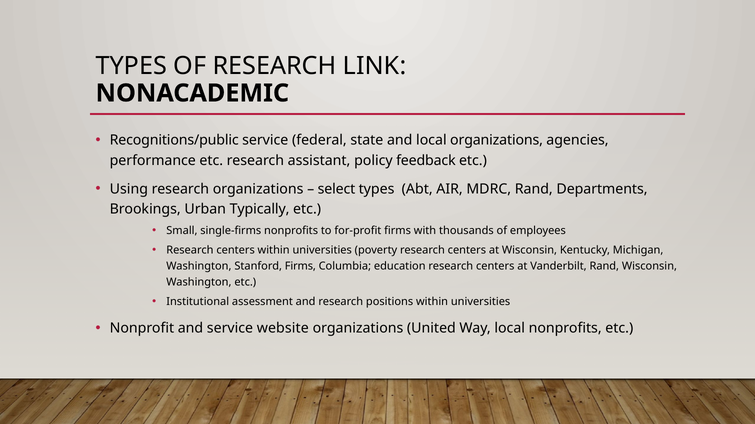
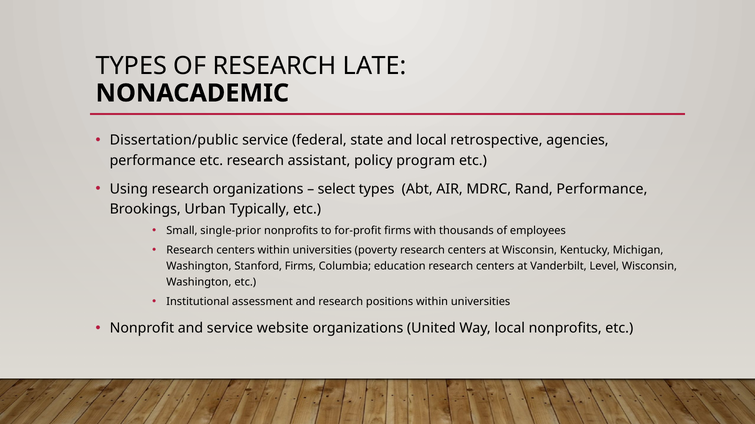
LINK: LINK -> LATE
Recognitions/public: Recognitions/public -> Dissertation/public
local organizations: organizations -> retrospective
feedback: feedback -> program
Rand Departments: Departments -> Performance
single-firms: single-firms -> single-prior
Vanderbilt Rand: Rand -> Level
